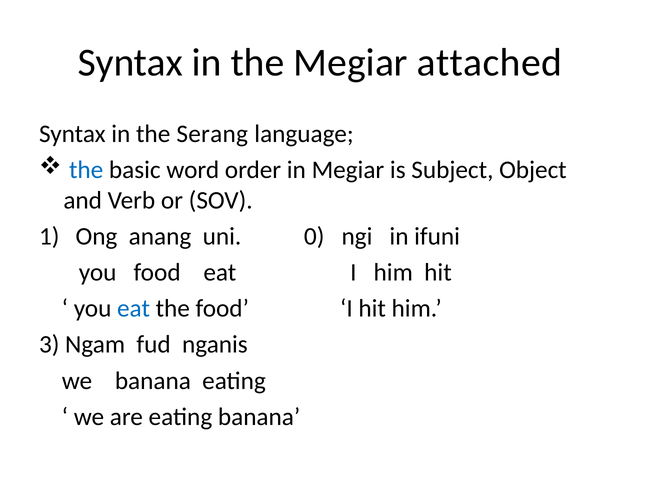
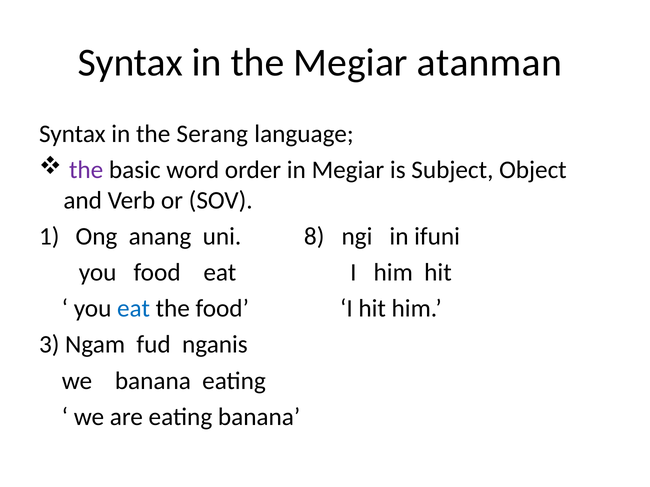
attached: attached -> atanman
the at (86, 170) colour: blue -> purple
0: 0 -> 8
